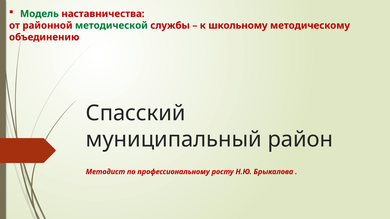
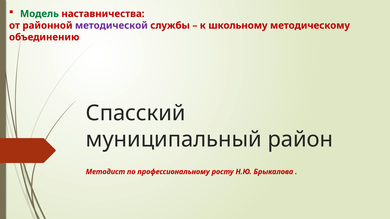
методической colour: green -> purple
